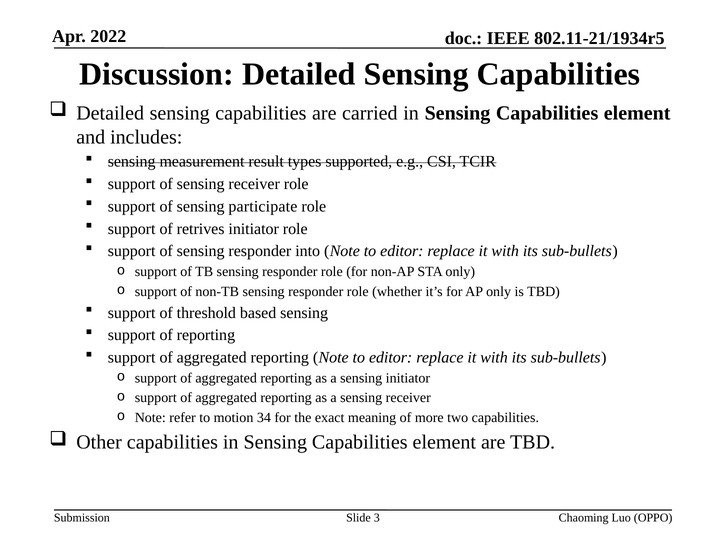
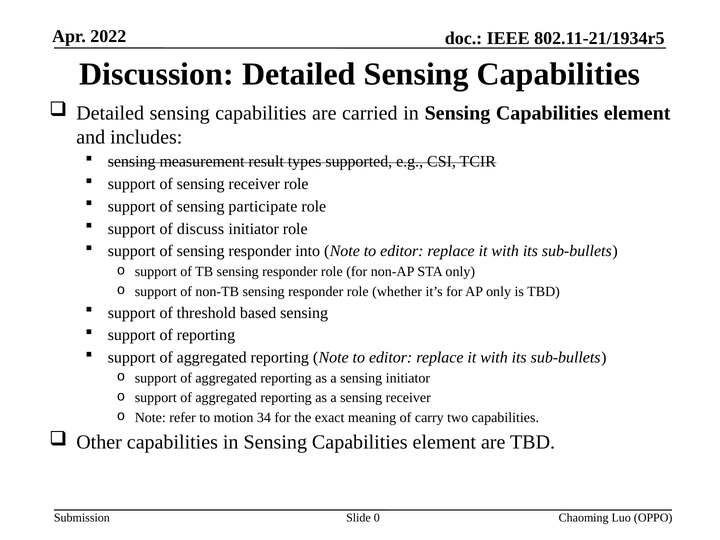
retrives: retrives -> discuss
more: more -> carry
3: 3 -> 0
